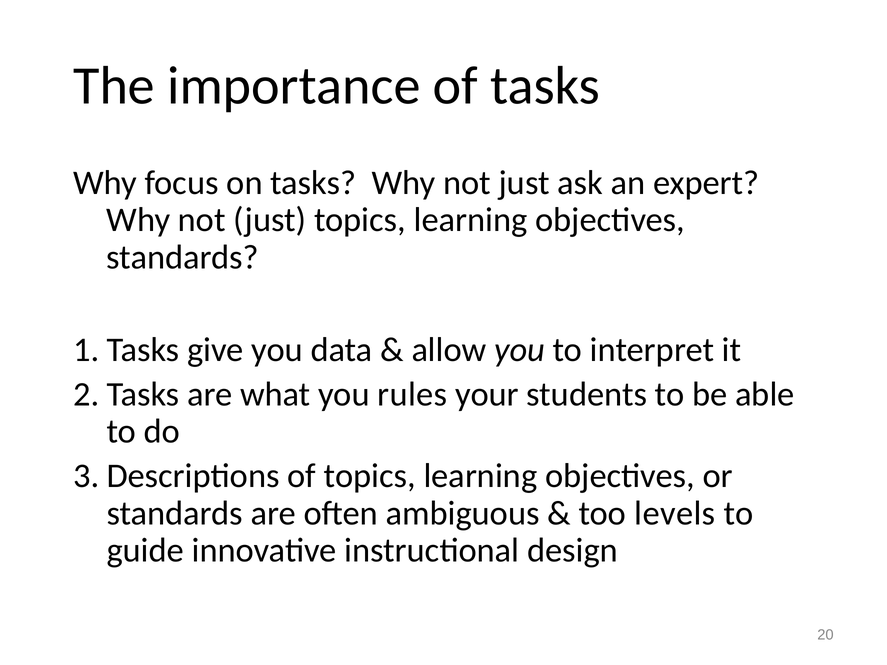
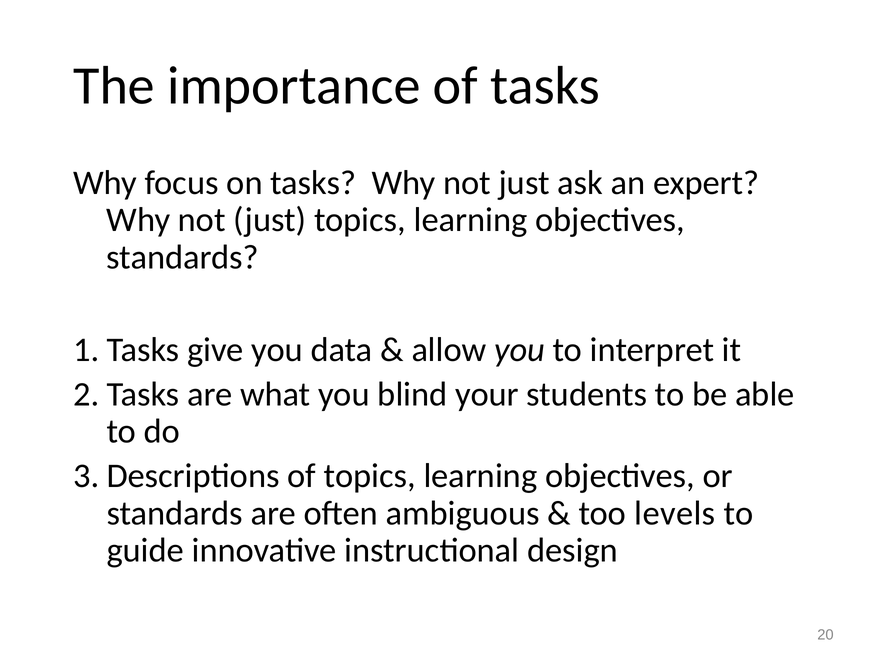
rules: rules -> blind
